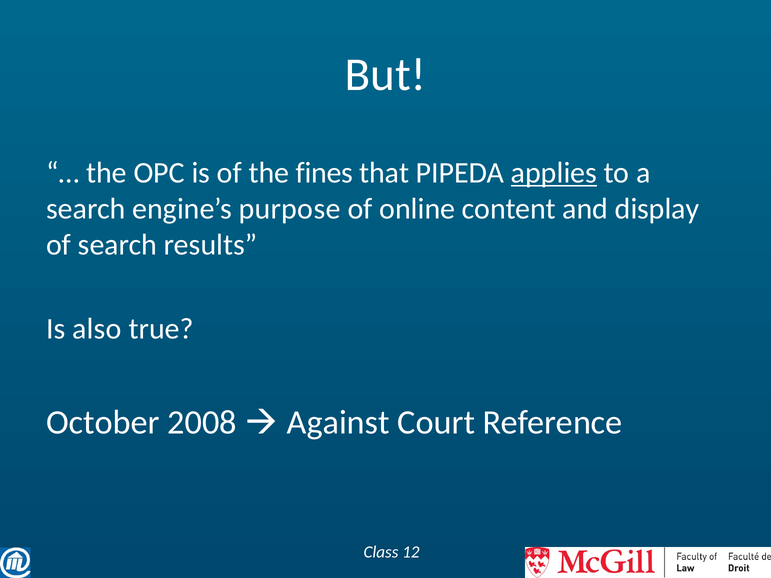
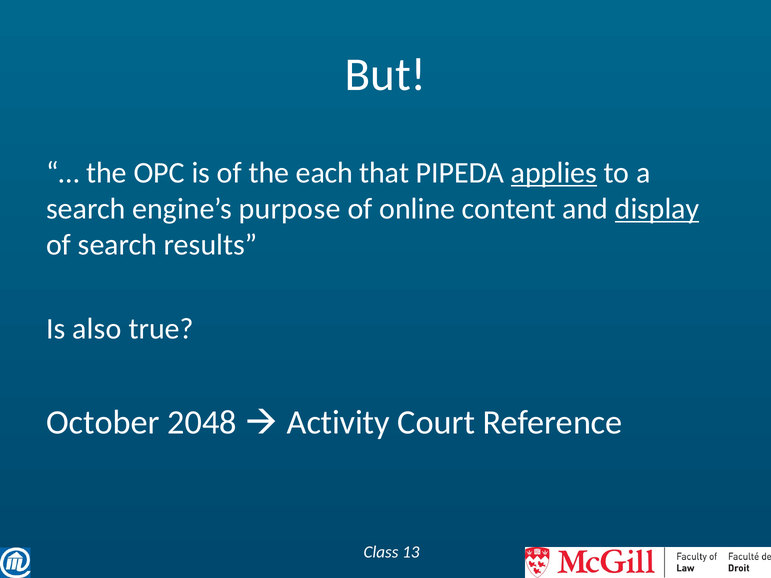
fines: fines -> each
display underline: none -> present
2008: 2008 -> 2048
Against: Against -> Activity
12: 12 -> 13
